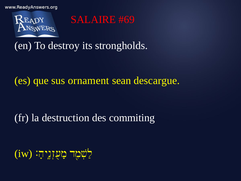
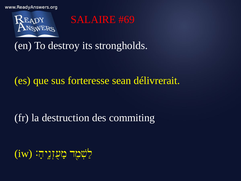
ornament: ornament -> forteresse
descargue: descargue -> délivrerait
